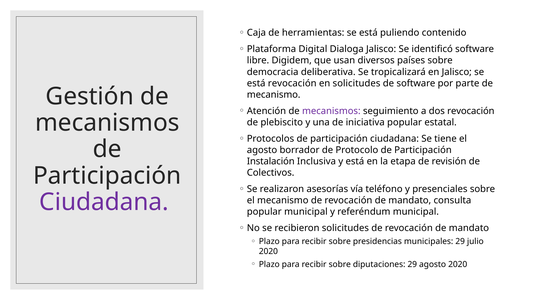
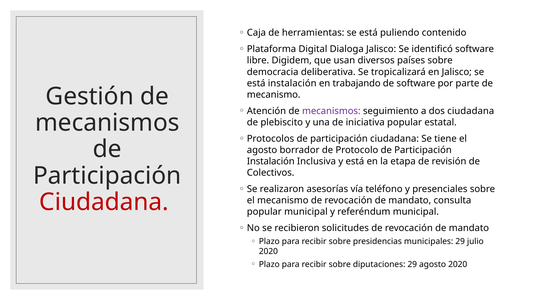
está revocación: revocación -> instalación
en solicitudes: solicitudes -> trabajando
dos revocación: revocación -> ciudadana
Ciudadana at (104, 202) colour: purple -> red
